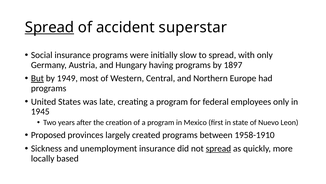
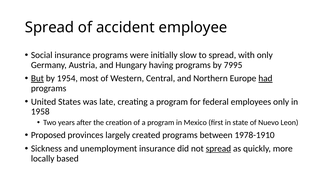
Spread at (50, 27) underline: present -> none
superstar: superstar -> employee
1897: 1897 -> 7995
1949: 1949 -> 1954
had underline: none -> present
1945: 1945 -> 1958
1958-1910: 1958-1910 -> 1978-1910
